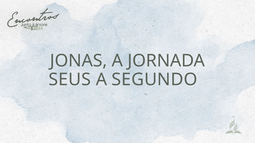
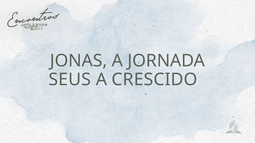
SEGUNDO: SEGUNDO -> CRESCIDO
